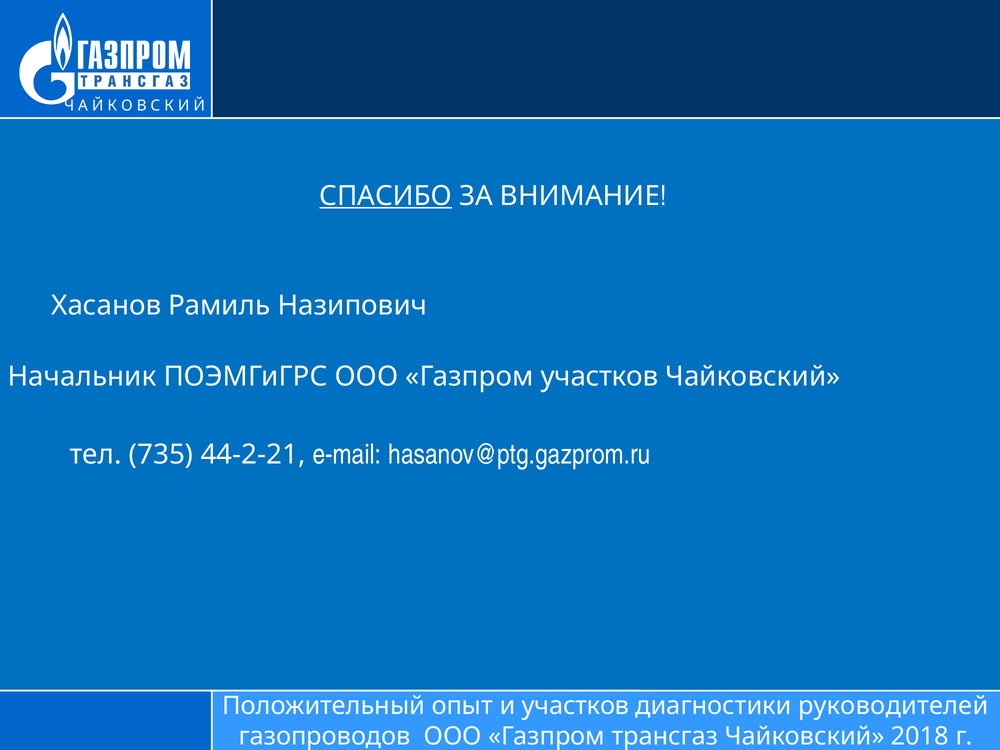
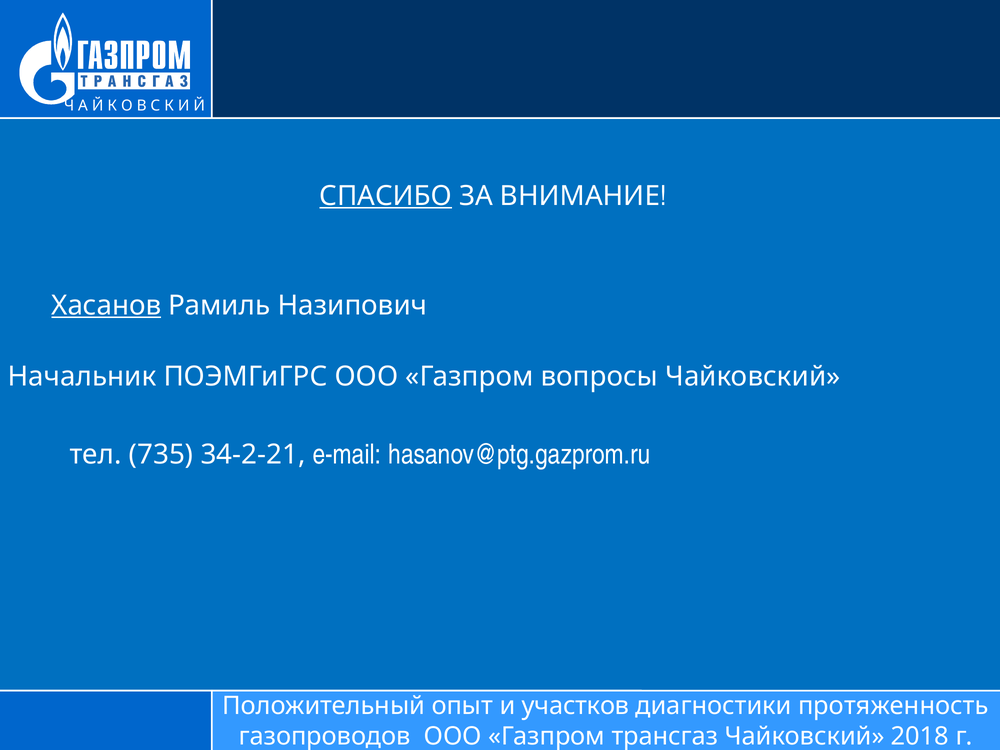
Хасанов underline: none -> present
Газпром участков: участков -> вопросы
44-2-21: 44-2-21 -> 34-2-21
руководителей: руководителей -> протяженность
